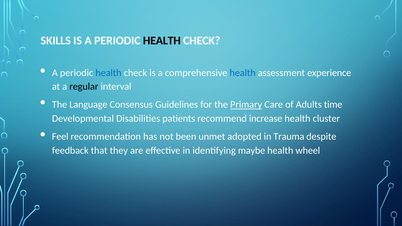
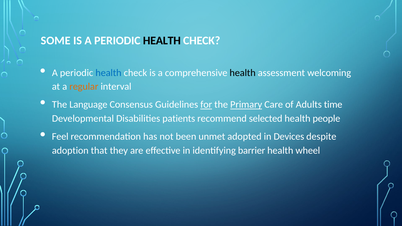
SKILLS: SKILLS -> SOME
health at (243, 73) colour: blue -> black
experience: experience -> welcoming
regular colour: black -> orange
for underline: none -> present
increase: increase -> selected
cluster: cluster -> people
Trauma: Trauma -> Devices
feedback: feedback -> adoption
maybe: maybe -> barrier
